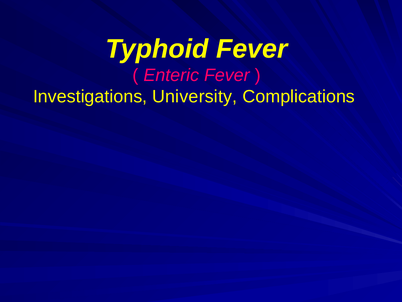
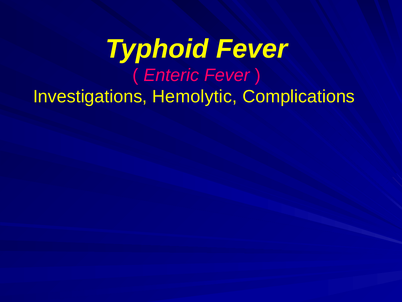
University: University -> Hemolytic
